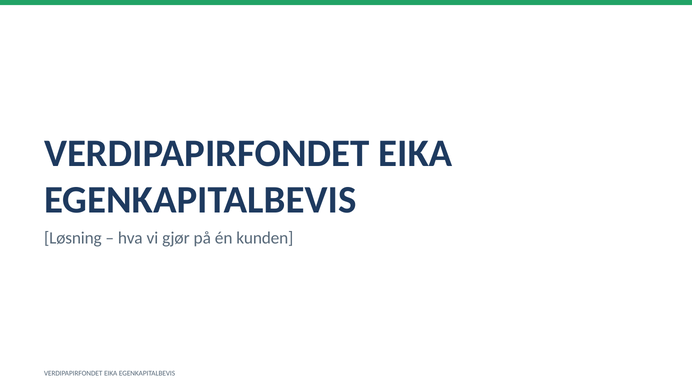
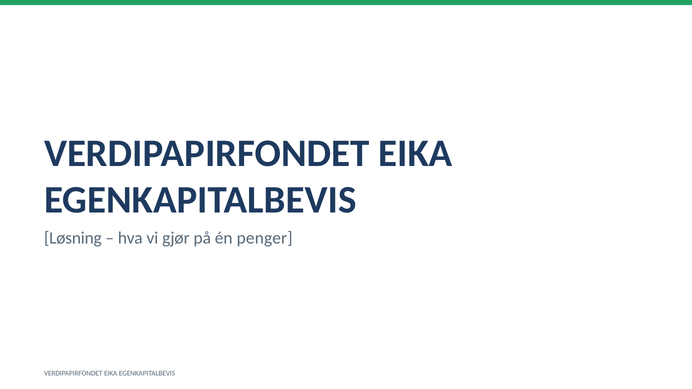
kunden: kunden -> penger
